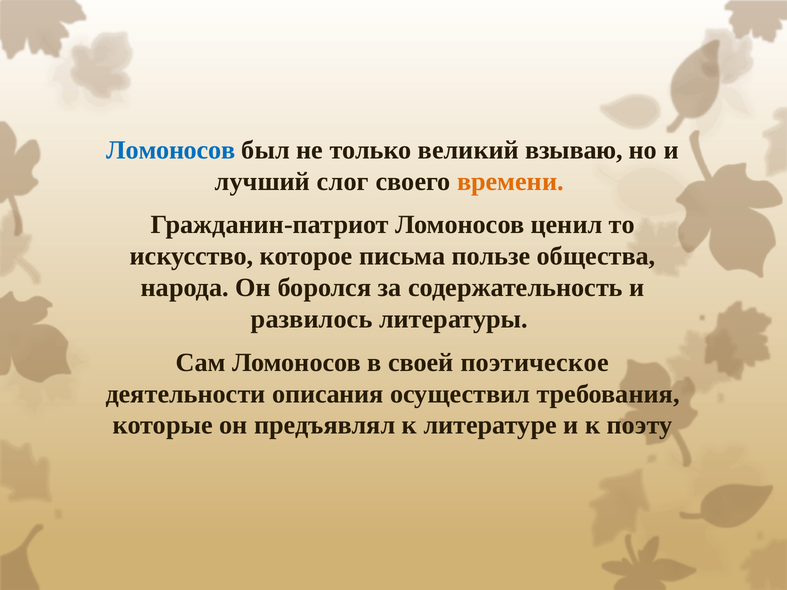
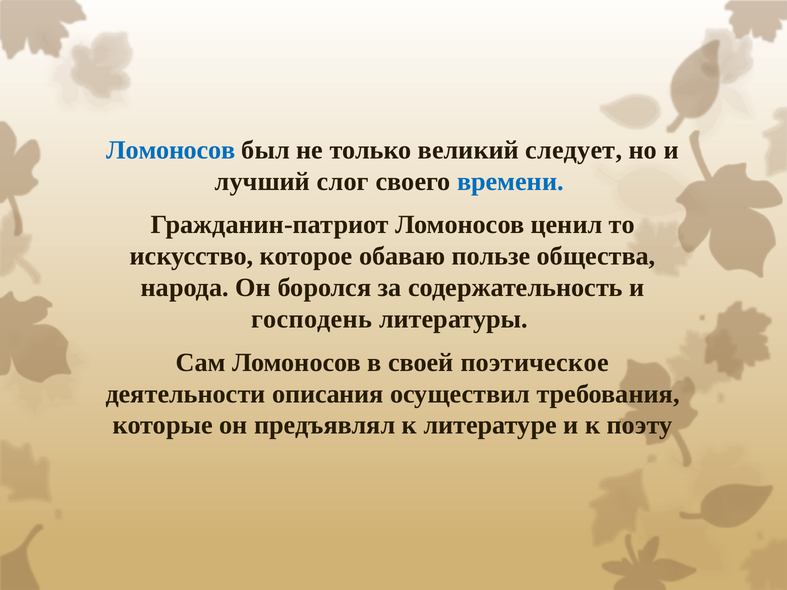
взываю: взываю -> следует
времени colour: orange -> blue
письма: письма -> обаваю
развилось: развилось -> господень
